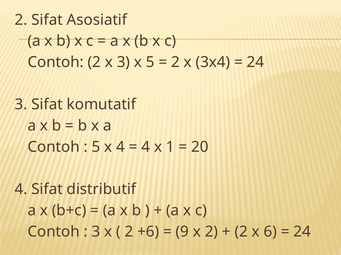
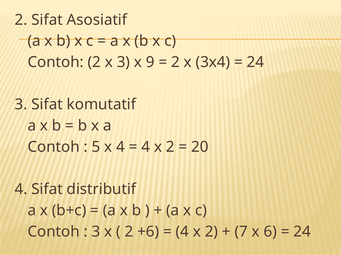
x 5: 5 -> 9
1 at (170, 147): 1 -> 2
9 at (182, 232): 9 -> 4
2 at (241, 232): 2 -> 7
